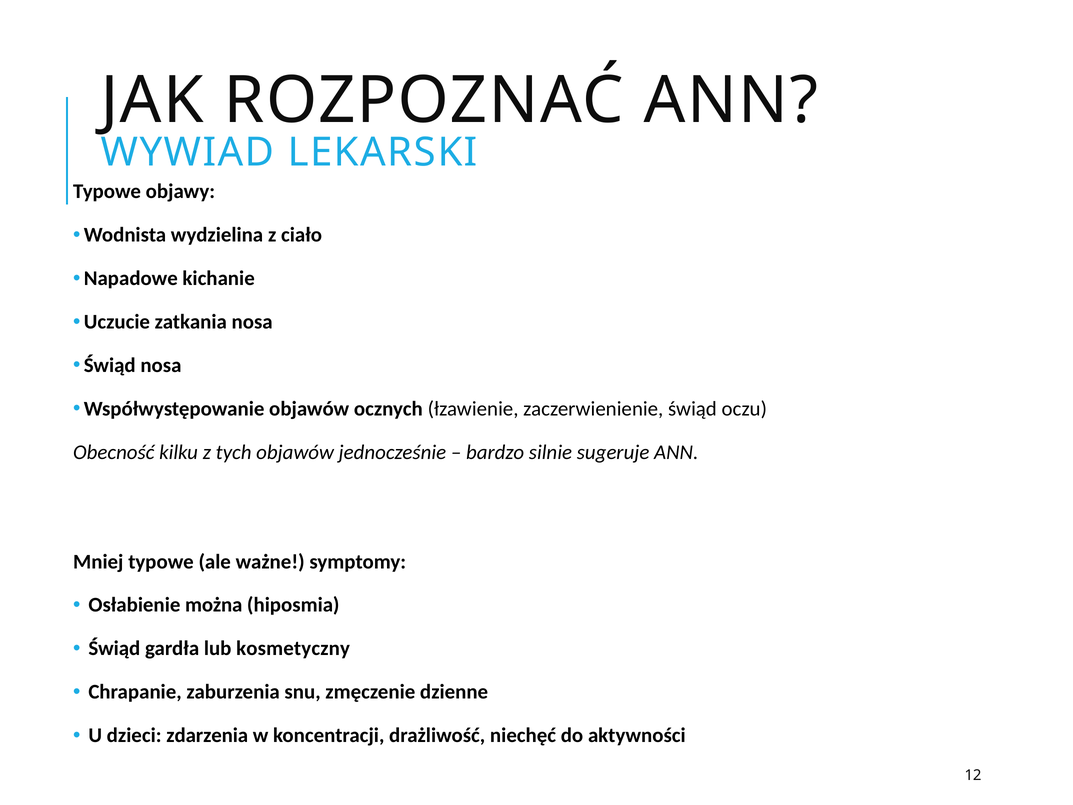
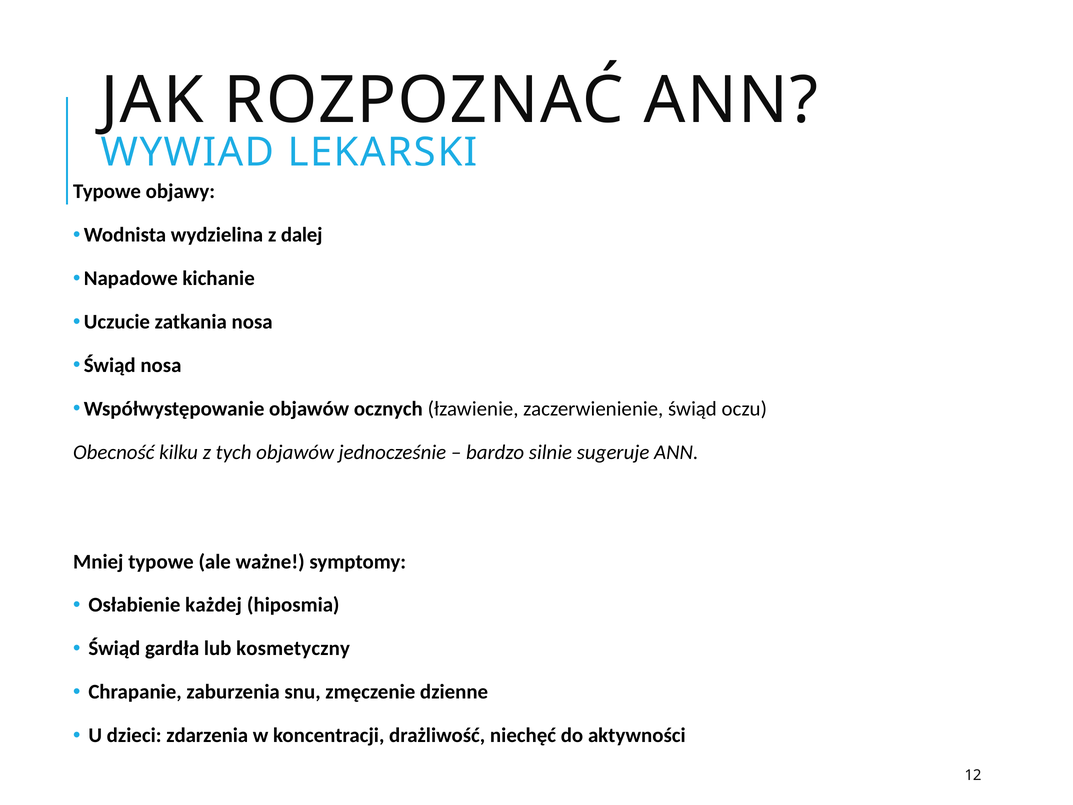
ciało: ciało -> dalej
można: można -> każdej
